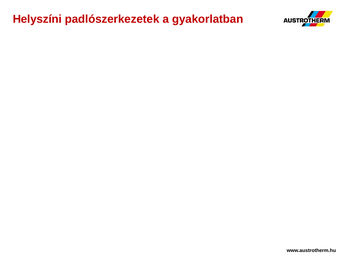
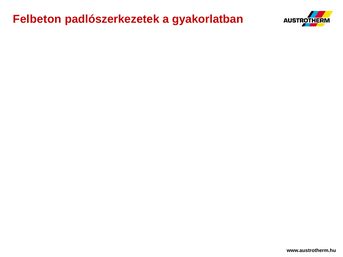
Helyszíni at (37, 19): Helyszíni -> Felbeton
